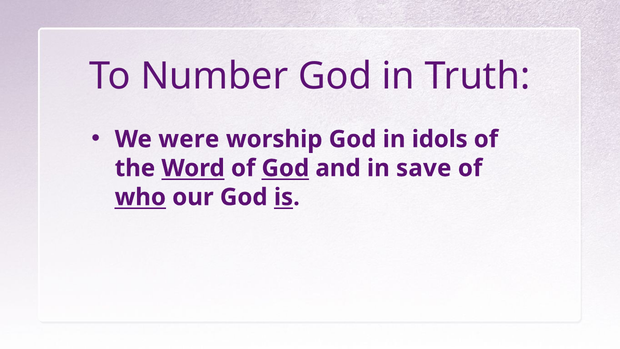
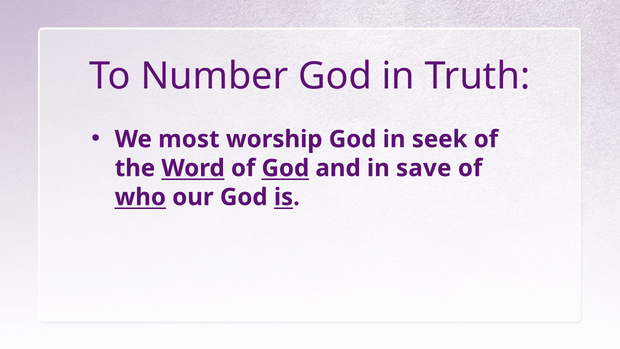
were: were -> most
idols: idols -> seek
